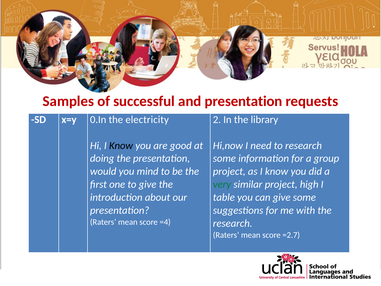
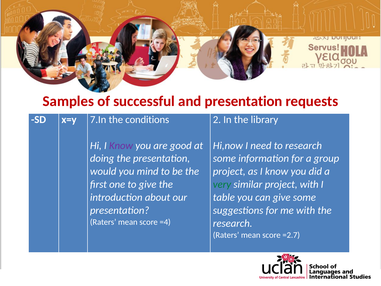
0.In: 0.In -> 7.In
electricity: electricity -> conditions
Know at (121, 145) colour: black -> purple
project high: high -> with
